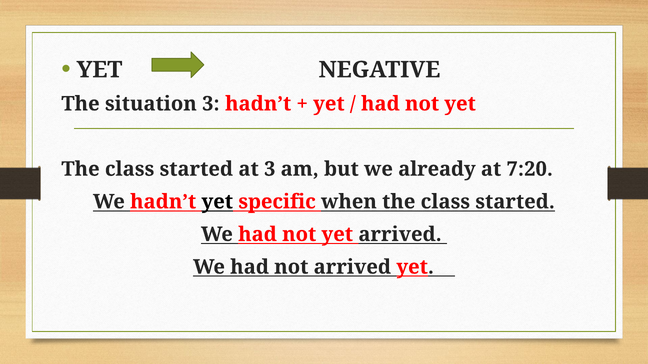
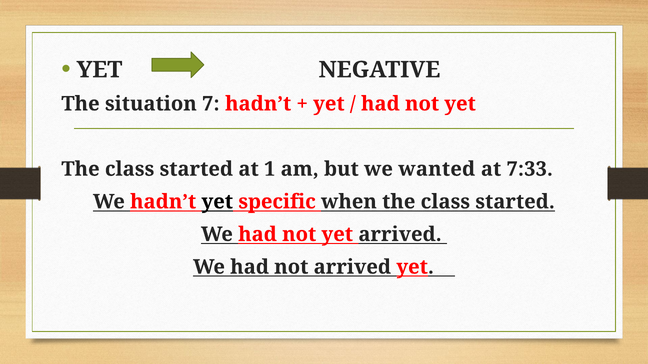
situation 3: 3 -> 7
at 3: 3 -> 1
already: already -> wanted
7:20: 7:20 -> 7:33
